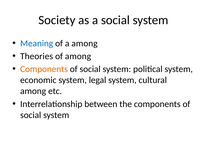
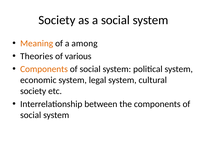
Meaning colour: blue -> orange
of among: among -> various
among at (33, 91): among -> society
